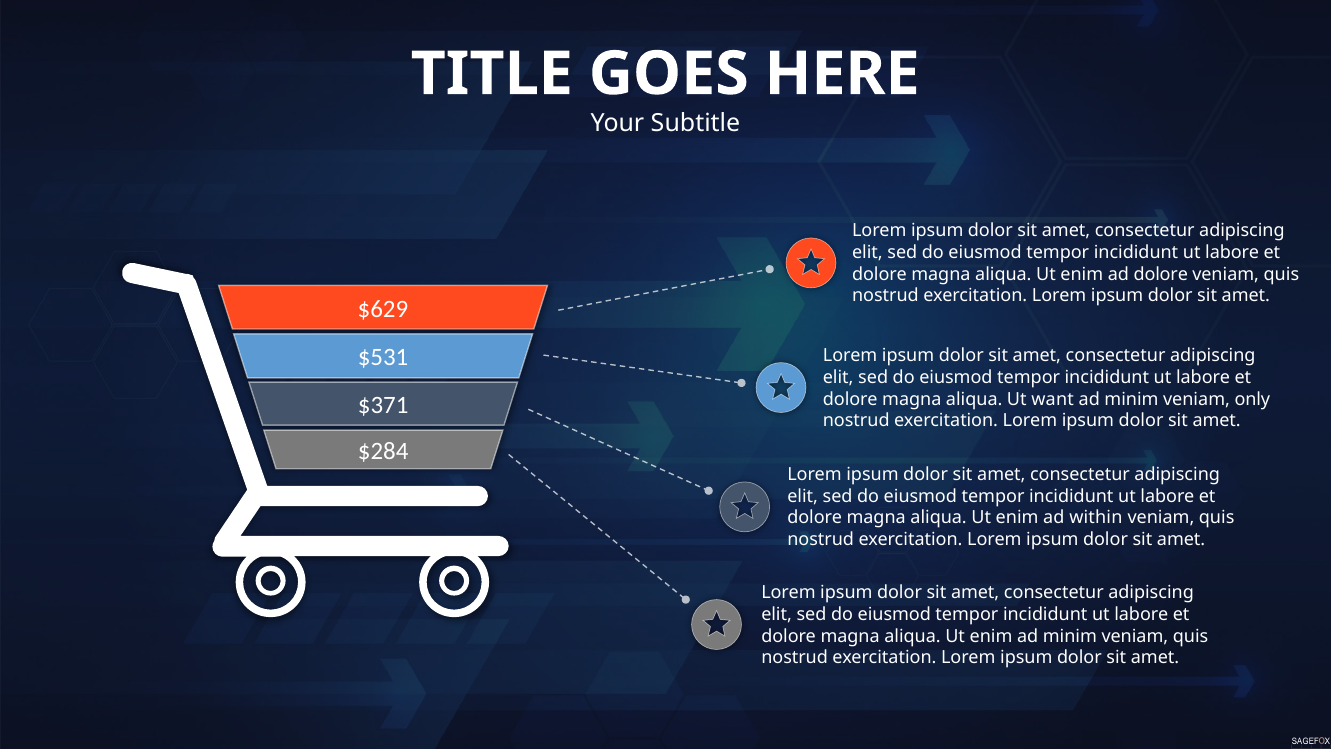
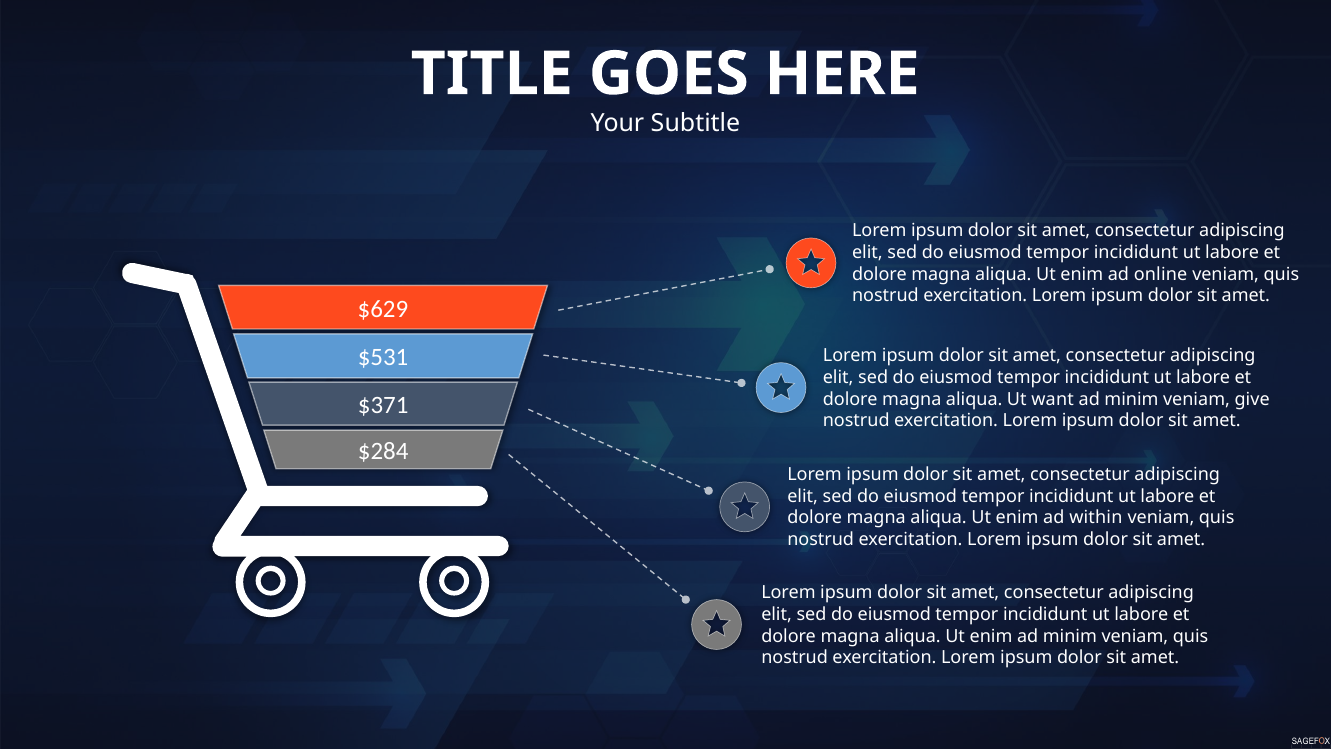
ad dolore: dolore -> online
only: only -> give
